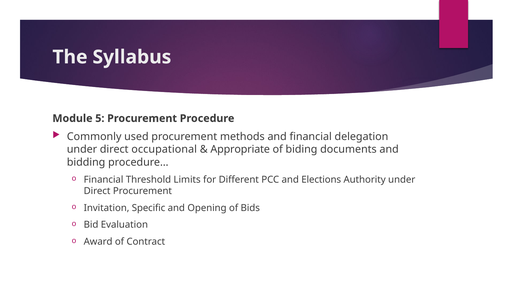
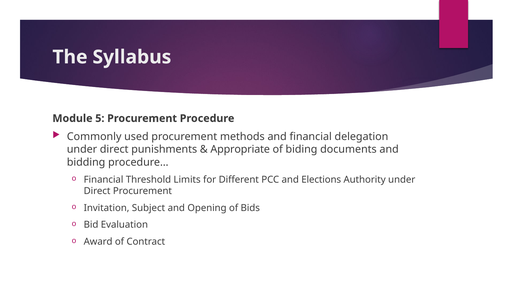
occupational: occupational -> punishments
Specific: Specific -> Subject
